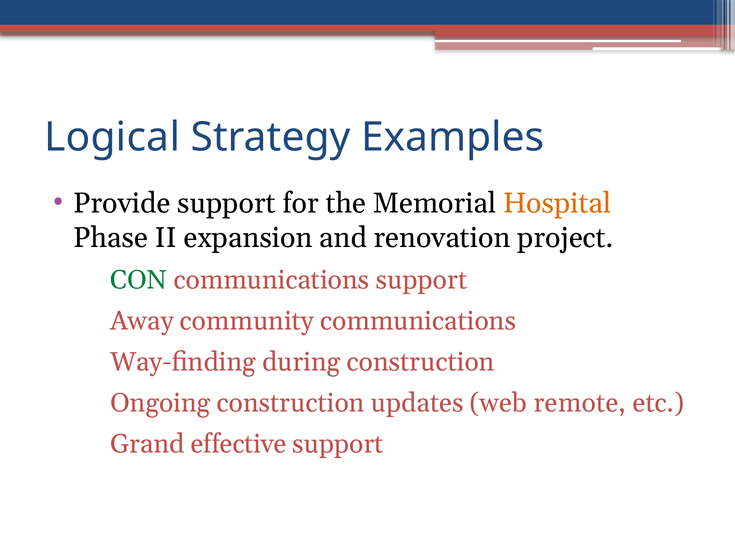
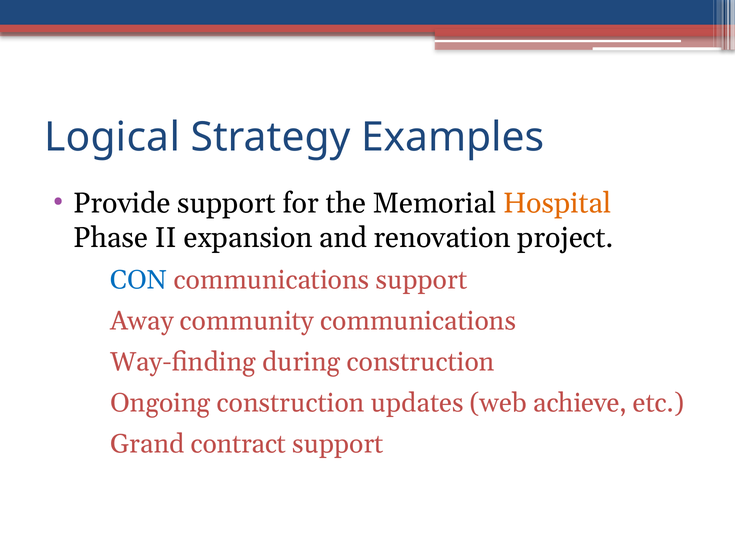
CON colour: green -> blue
remote: remote -> achieve
effective: effective -> contract
